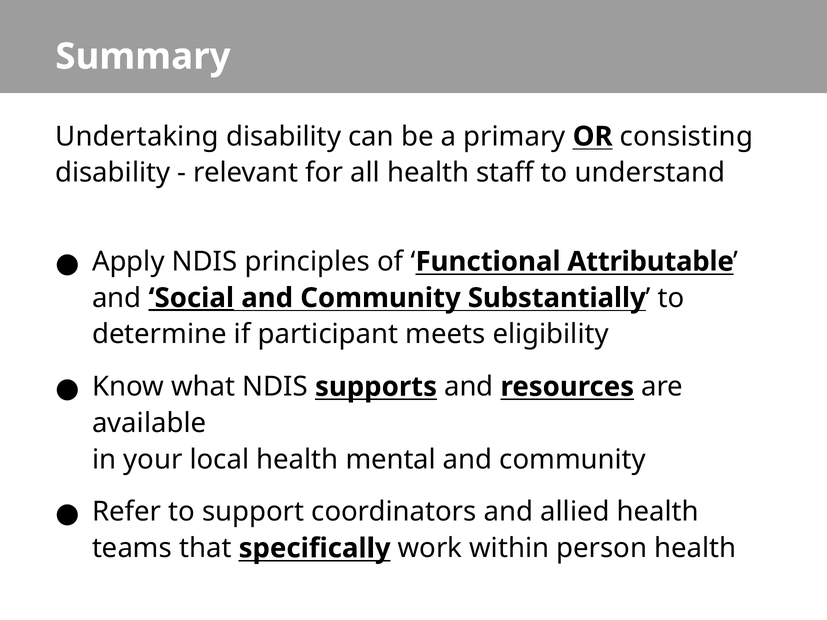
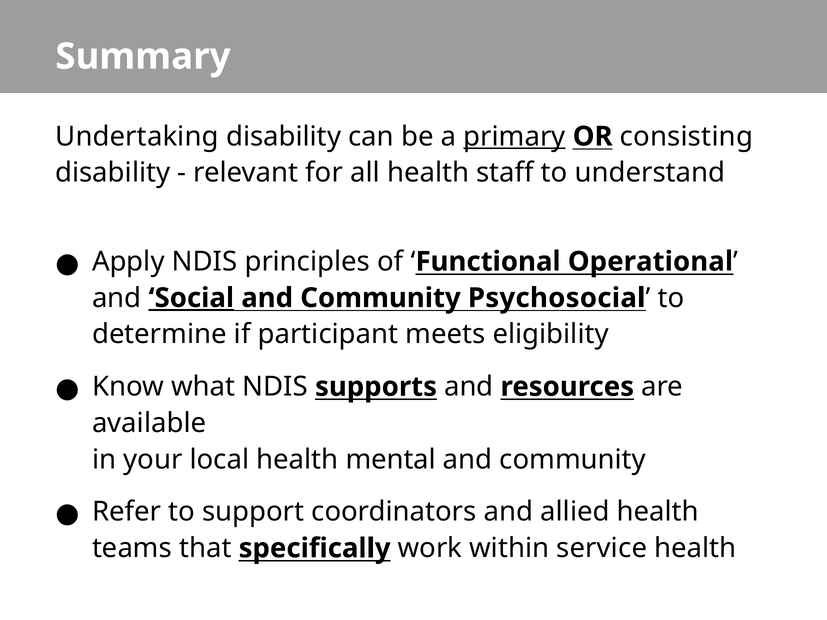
primary underline: none -> present
Attributable: Attributable -> Operational
Substantially: Substantially -> Psychosocial
person: person -> service
